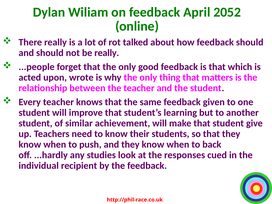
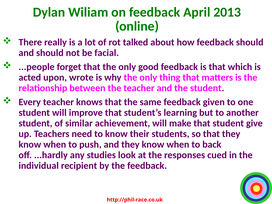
2052: 2052 -> 2013
be really: really -> facial
